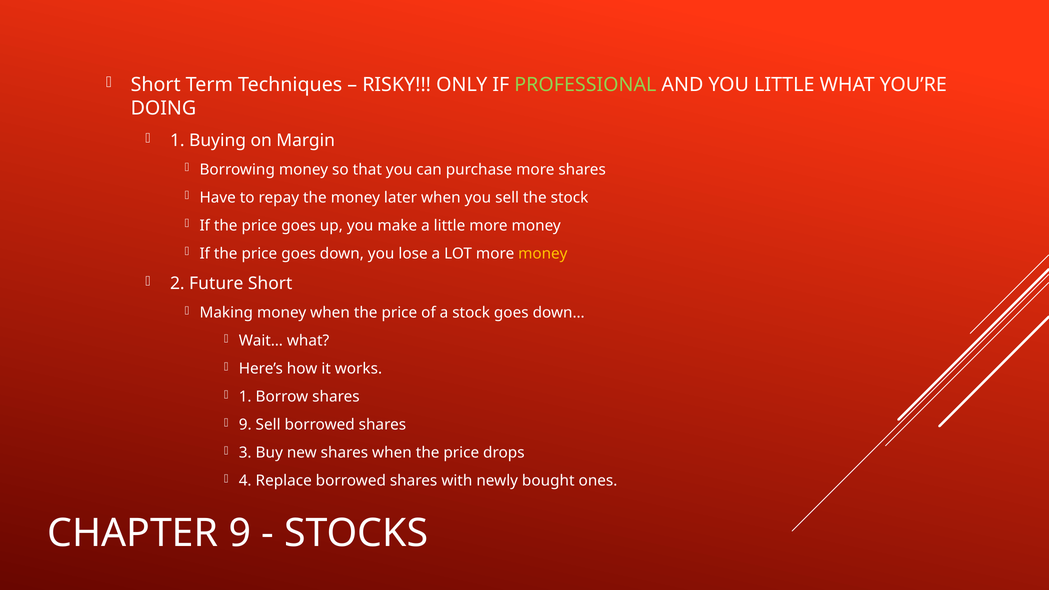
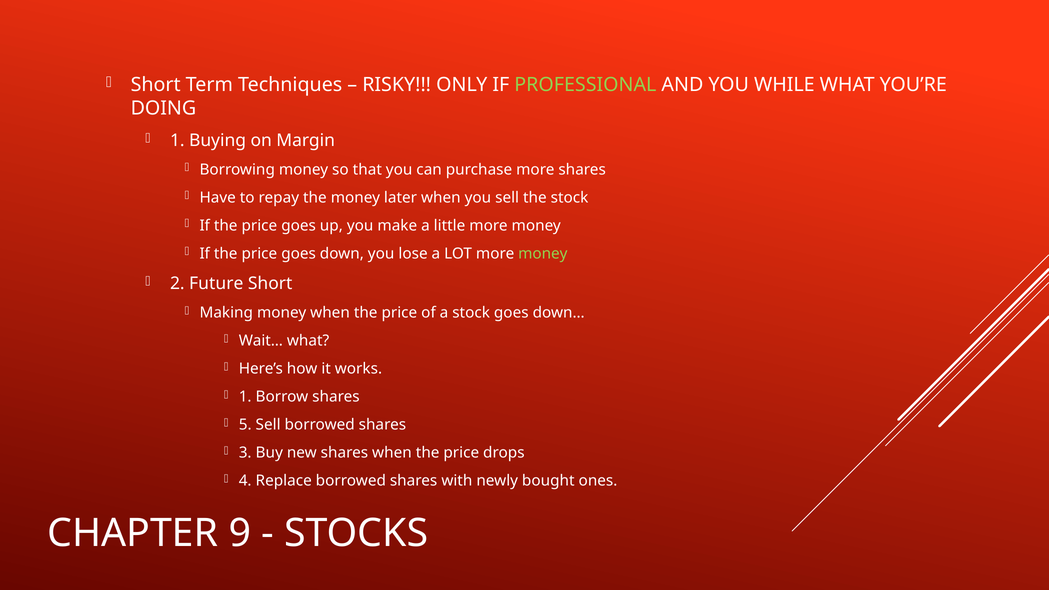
YOU LITTLE: LITTLE -> WHILE
money at (543, 254) colour: yellow -> light green
9 at (245, 425): 9 -> 5
